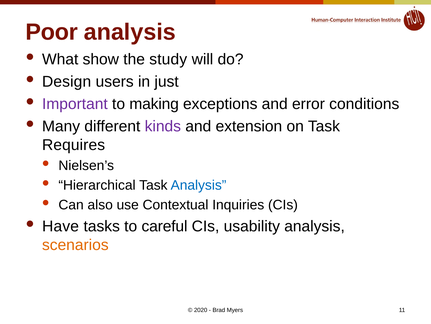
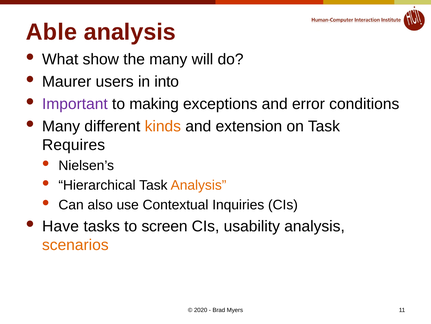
Poor: Poor -> Able
the study: study -> many
Design: Design -> Maurer
just: just -> into
kinds colour: purple -> orange
Analysis at (198, 185) colour: blue -> orange
careful: careful -> screen
